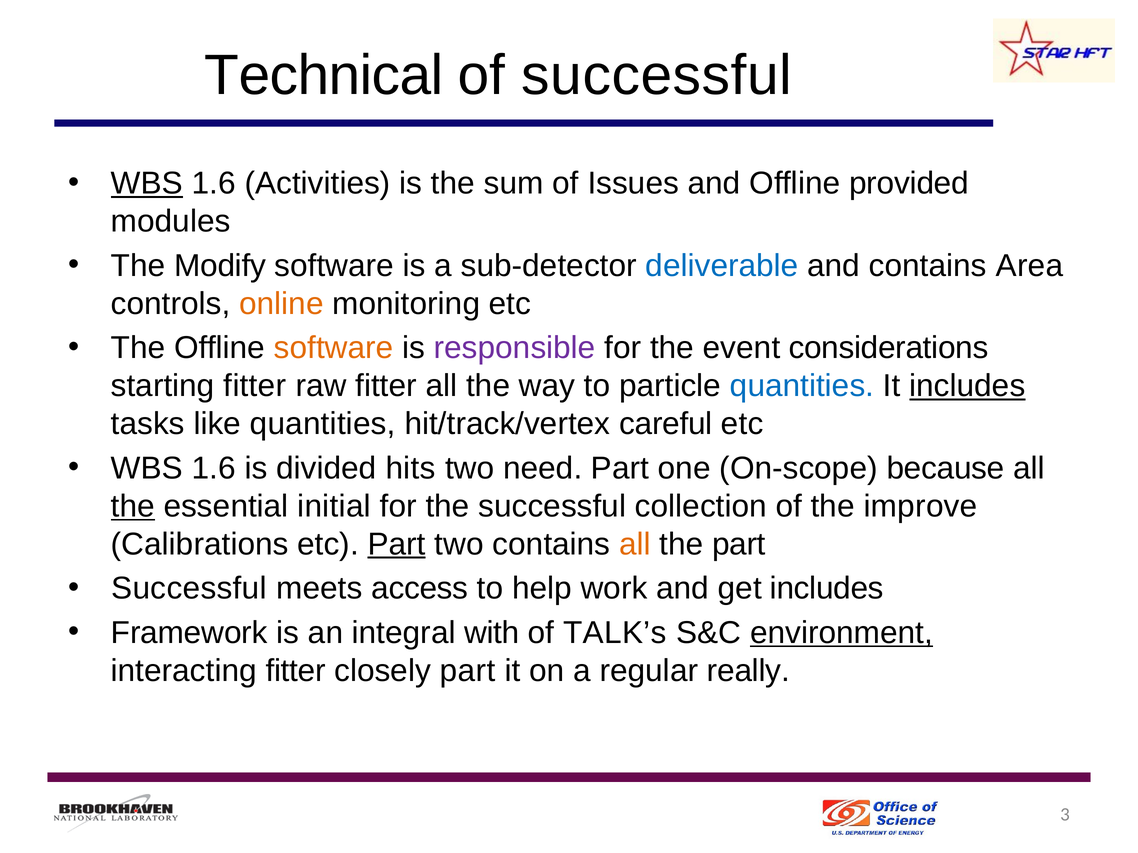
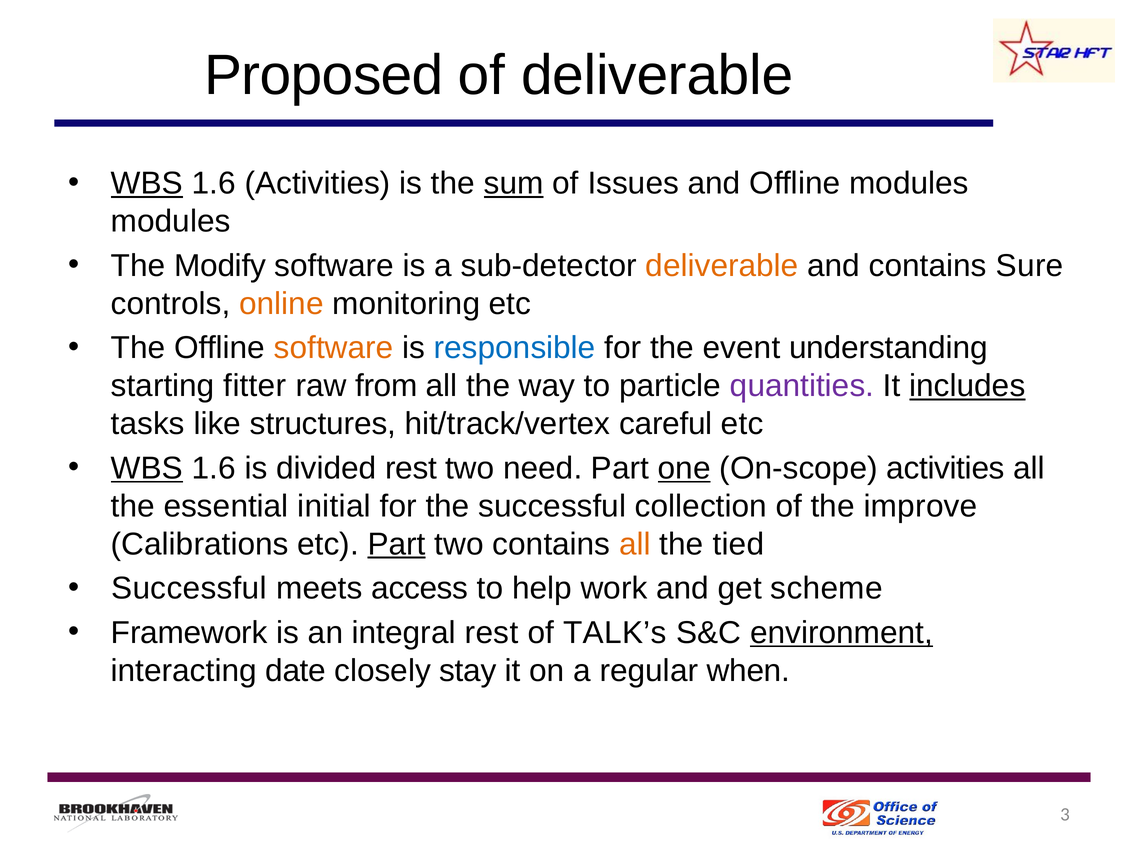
Technical: Technical -> Proposed
of successful: successful -> deliverable
sum underline: none -> present
Offline provided: provided -> modules
deliverable at (722, 266) colour: blue -> orange
Area: Area -> Sure
responsible colour: purple -> blue
considerations: considerations -> understanding
raw fitter: fitter -> from
quantities at (802, 386) colour: blue -> purple
like quantities: quantities -> structures
WBS at (147, 468) underline: none -> present
divided hits: hits -> rest
one underline: none -> present
On-scope because: because -> activities
the at (133, 506) underline: present -> none
the part: part -> tied
get includes: includes -> scheme
integral with: with -> rest
interacting fitter: fitter -> date
closely part: part -> stay
really: really -> when
